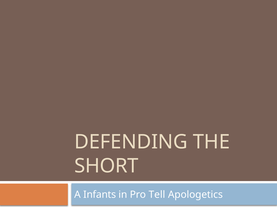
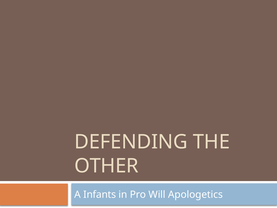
SHORT: SHORT -> OTHER
Tell: Tell -> Will
